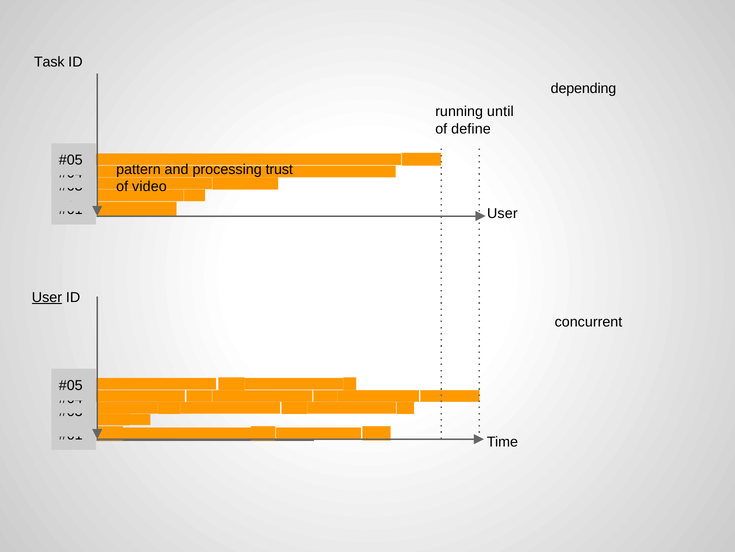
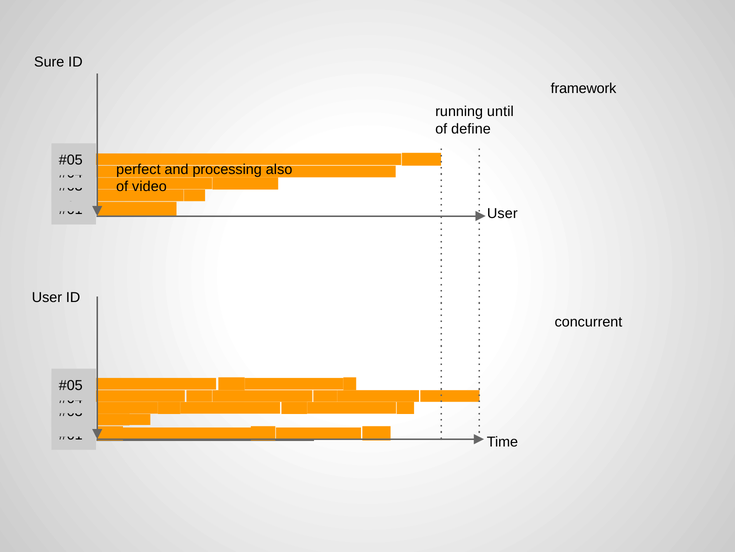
Task: Task -> Sure
depending: depending -> framework
pattern: pattern -> perfect
trust: trust -> also
User at (47, 297) underline: present -> none
